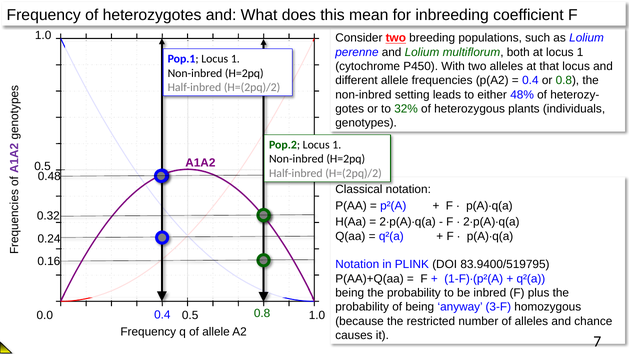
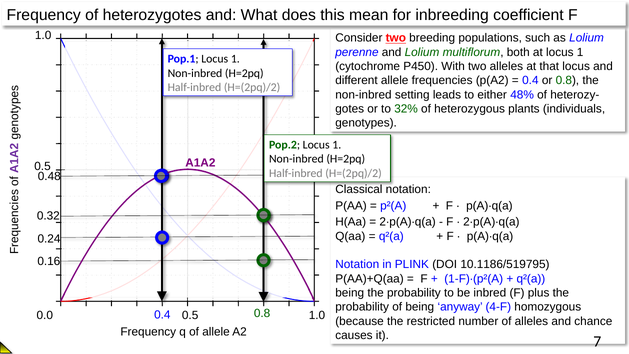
83.9400/519795: 83.9400/519795 -> 10.1186/519795
3-F: 3-F -> 4-F
